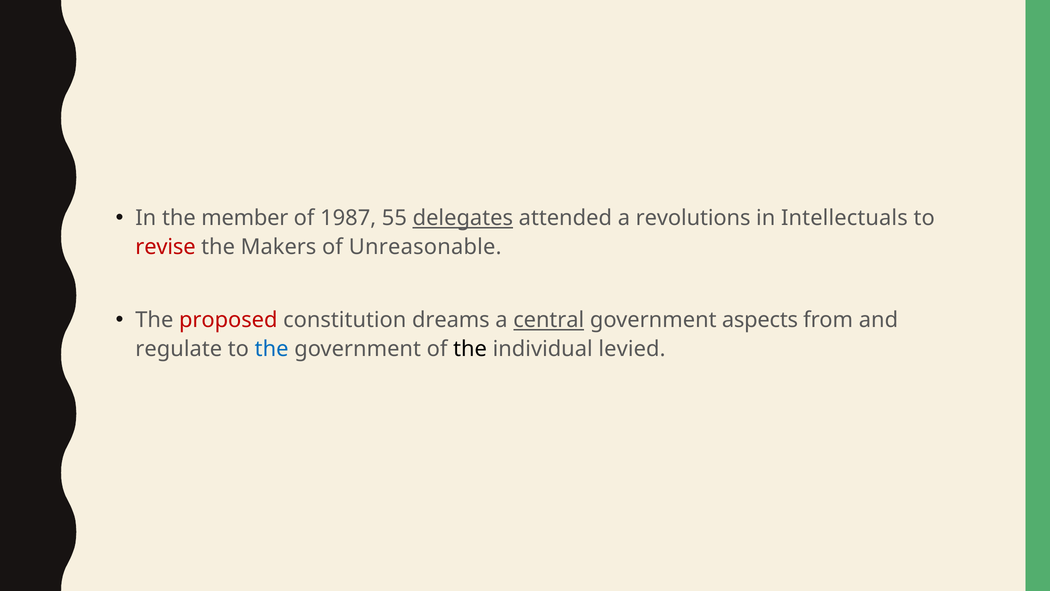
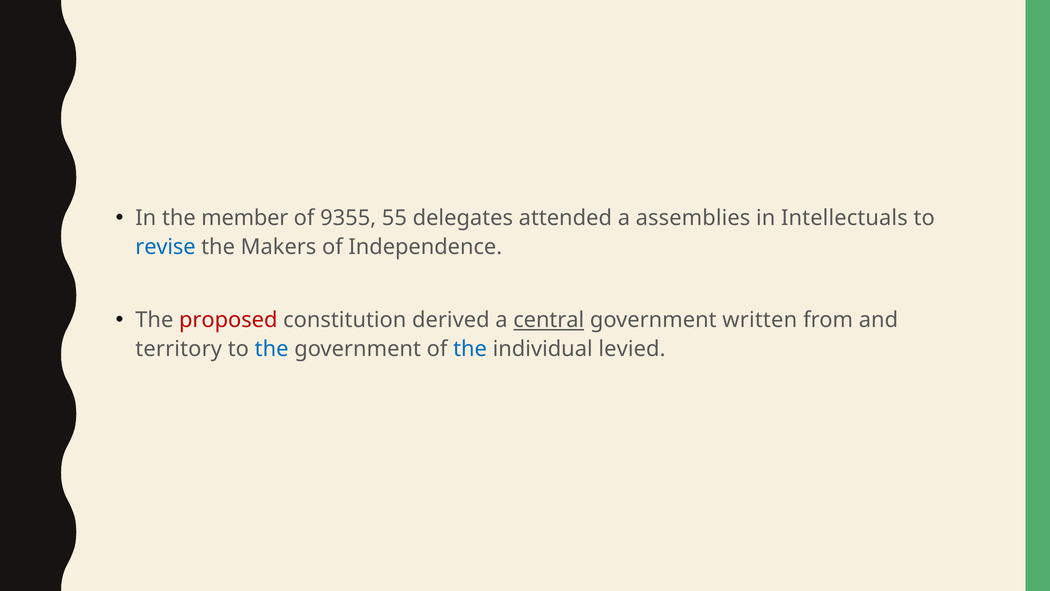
1987: 1987 -> 9355
delegates underline: present -> none
revolutions: revolutions -> assemblies
revise colour: red -> blue
Unreasonable: Unreasonable -> Independence
dreams: dreams -> derived
aspects: aspects -> written
regulate: regulate -> territory
the at (470, 349) colour: black -> blue
